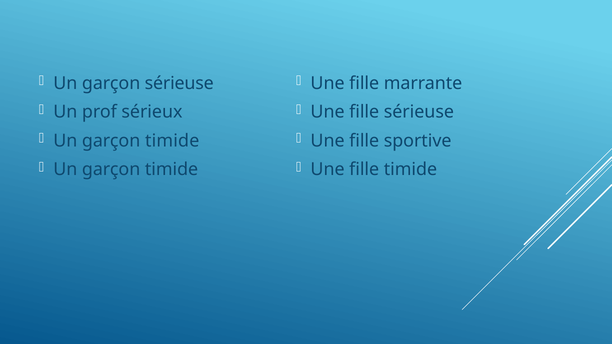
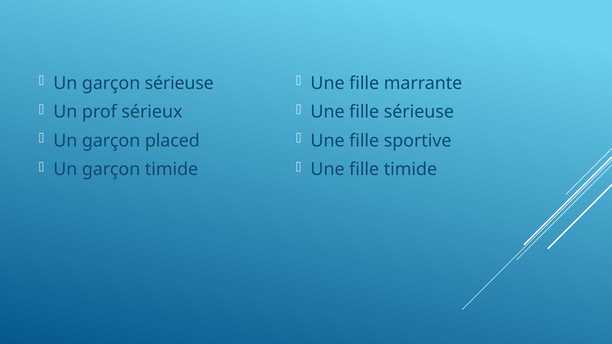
timide at (172, 141): timide -> placed
